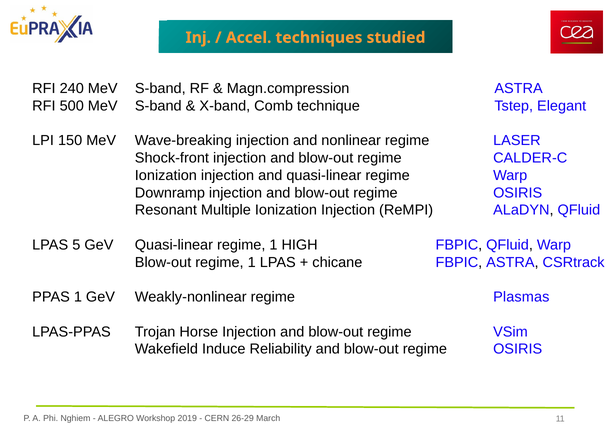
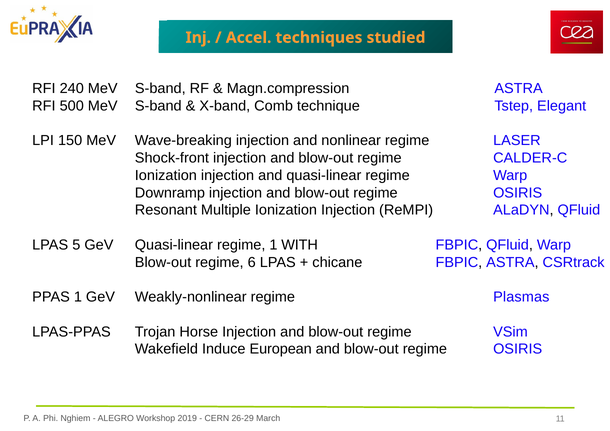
HIGH: HIGH -> WITH
Blow-out regime 1: 1 -> 6
Reliability: Reliability -> European
